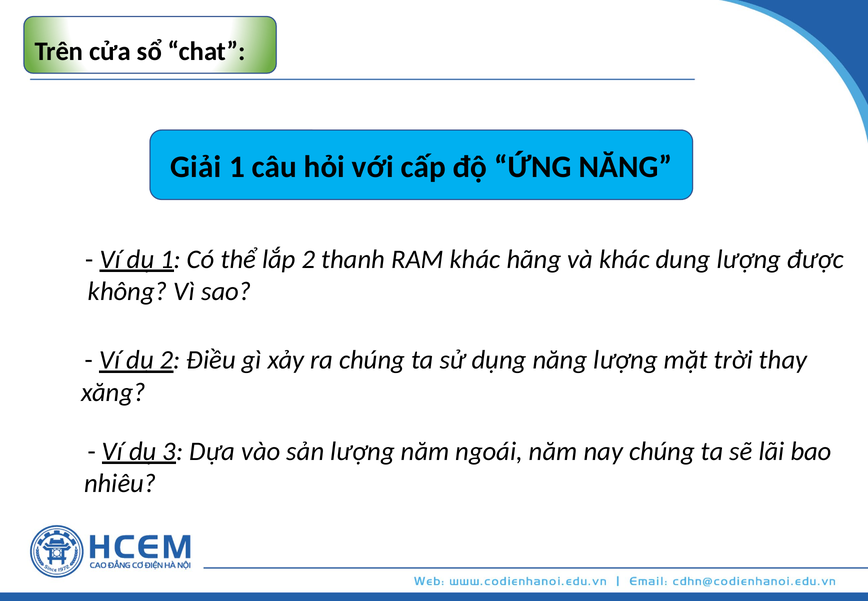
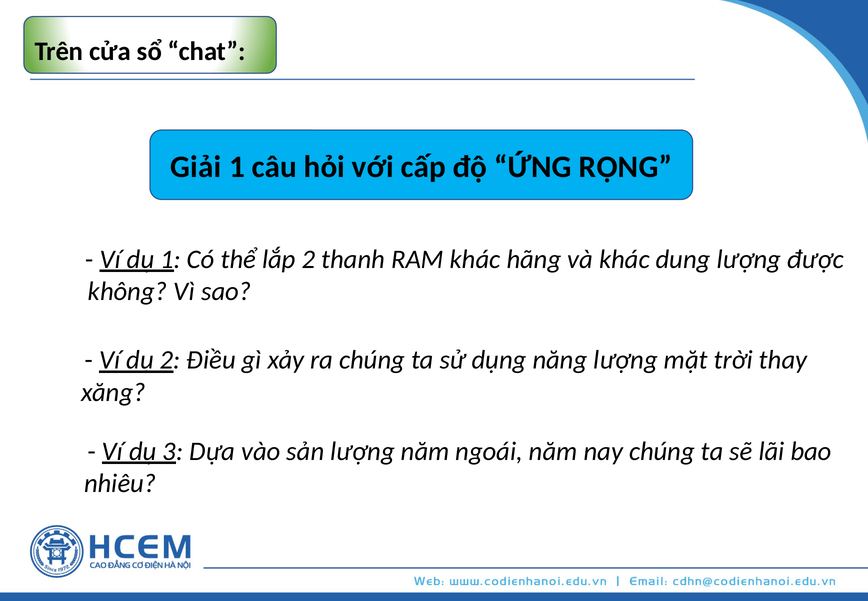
ỨNG NĂNG: NĂNG -> RỘNG
